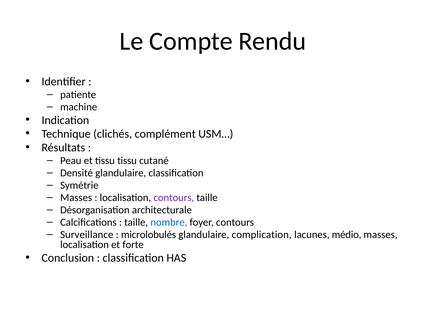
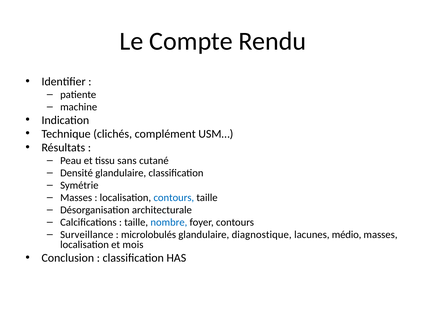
tissu tissu: tissu -> sans
contours at (174, 198) colour: purple -> blue
complication: complication -> diagnostique
forte: forte -> mois
